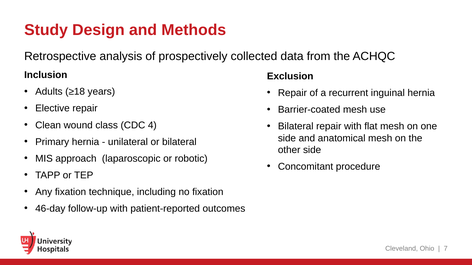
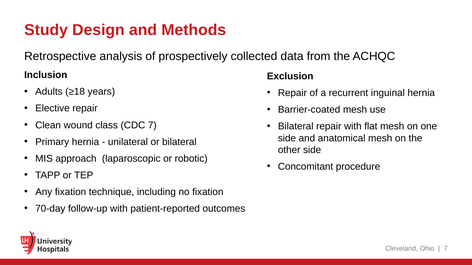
CDC 4: 4 -> 7
46-day: 46-day -> 70-day
